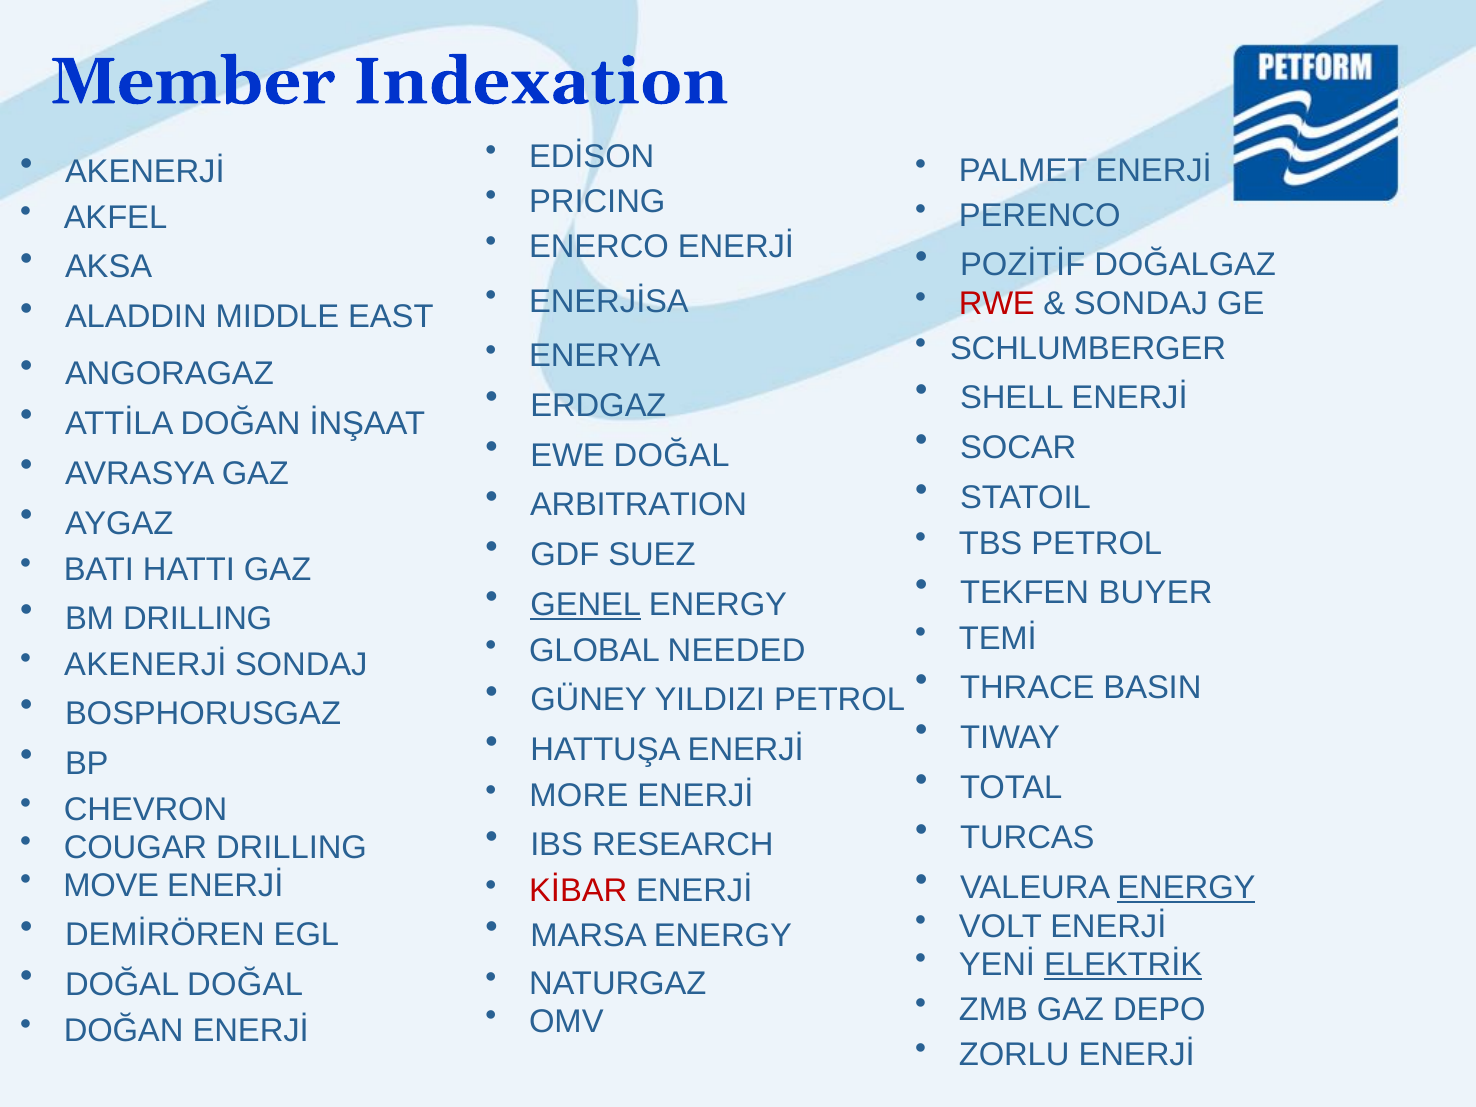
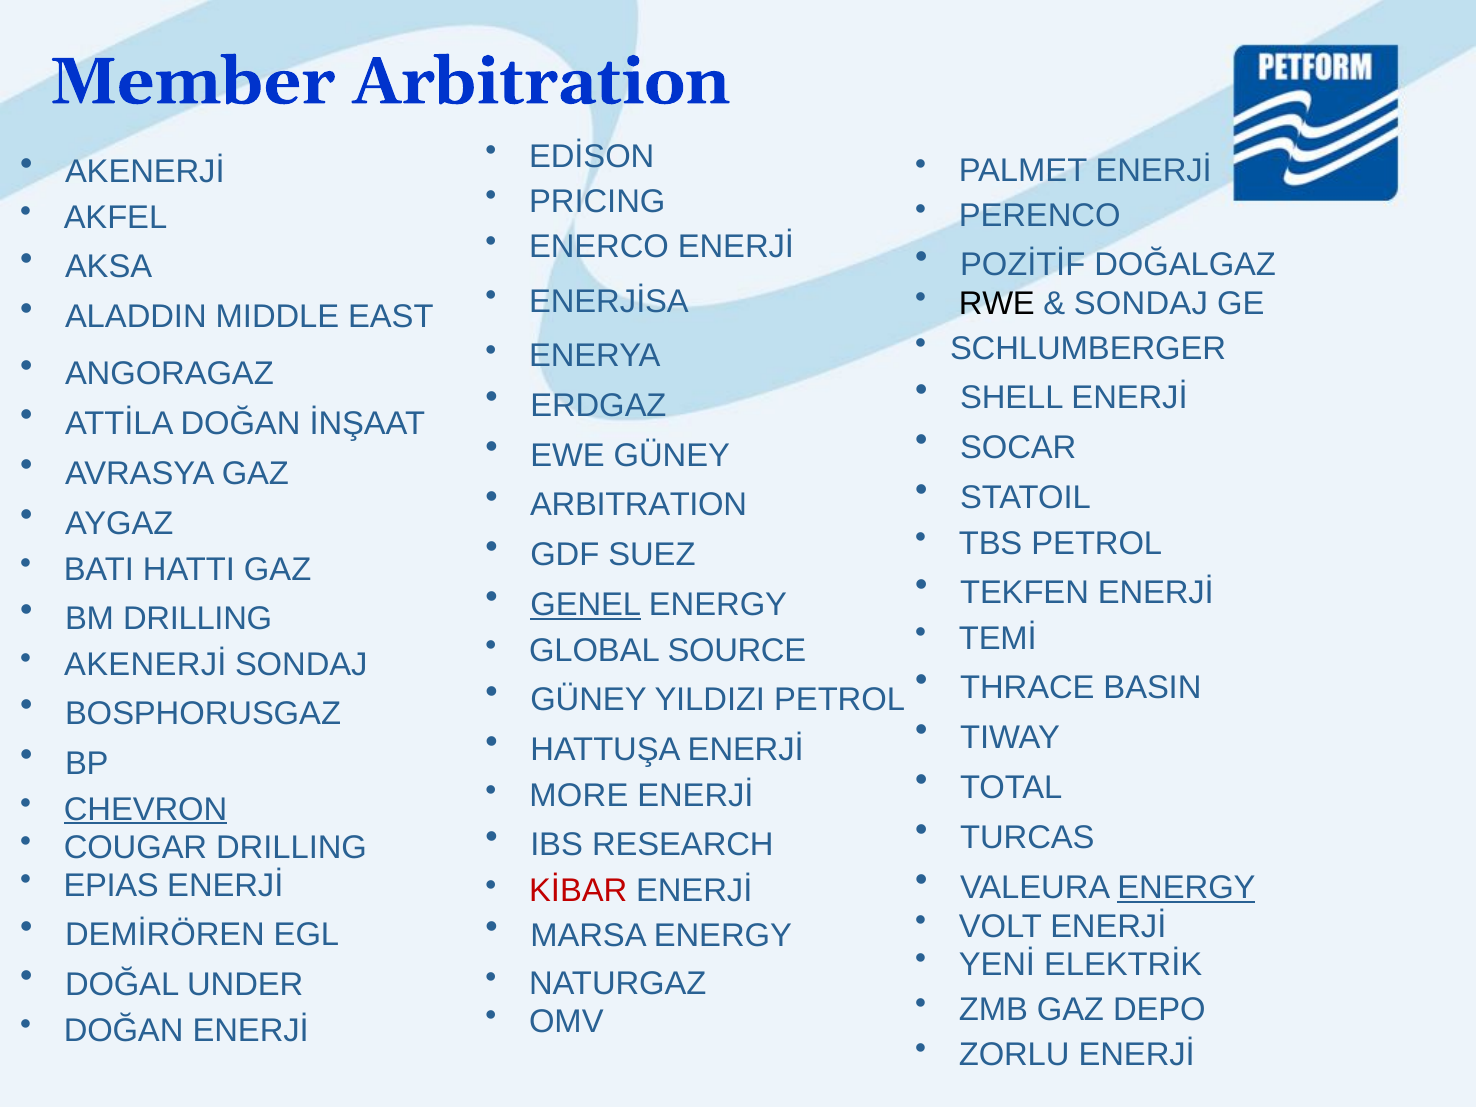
Member Indexation: Indexation -> Arbitration
RWE colour: red -> black
EWE DOĞAL: DOĞAL -> GÜNEY
TEKFEN BUYER: BUYER -> ENERJİ
NEEDED: NEEDED -> SOURCE
CHEVRON underline: none -> present
MOVE: MOVE -> EPIAS
ELEKTRİK underline: present -> none
DOĞAL DOĞAL: DOĞAL -> UNDER
